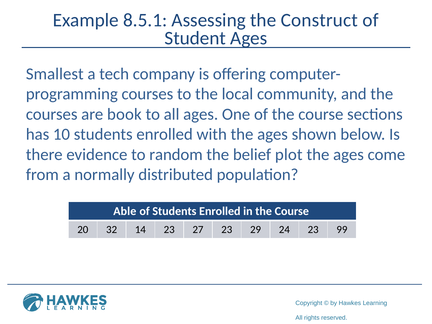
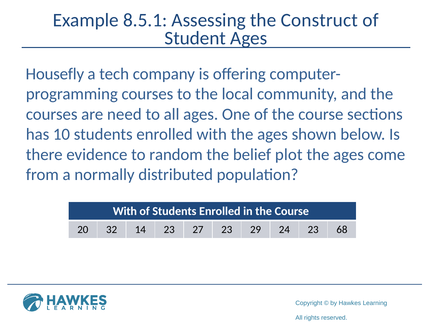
Smallest: Smallest -> Housefly
book: book -> need
Able at (125, 211): Able -> With
99: 99 -> 68
